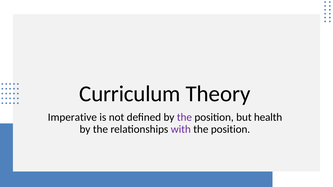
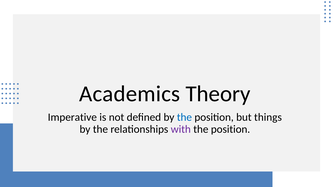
Curriculum: Curriculum -> Academics
the at (184, 117) colour: purple -> blue
health: health -> things
